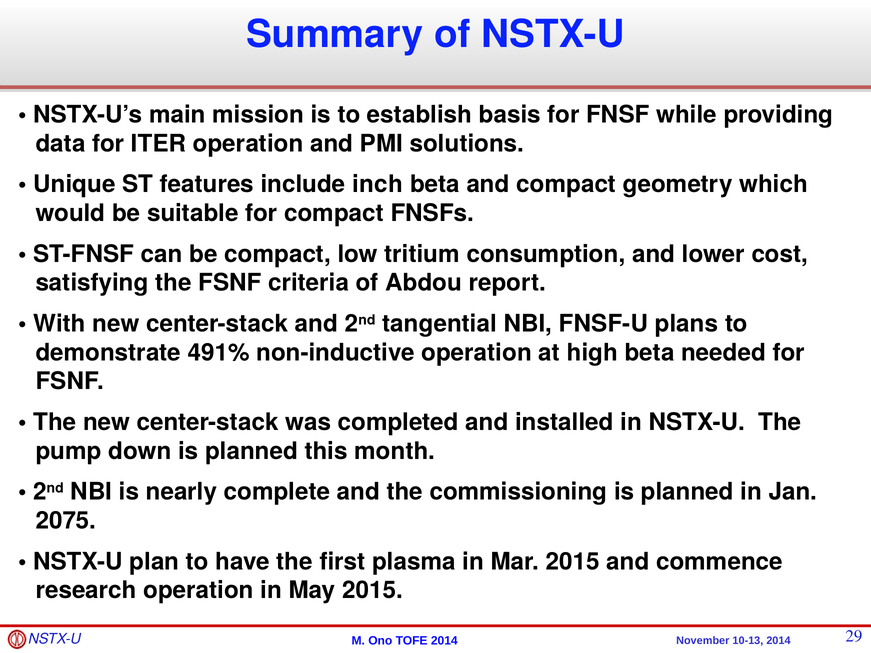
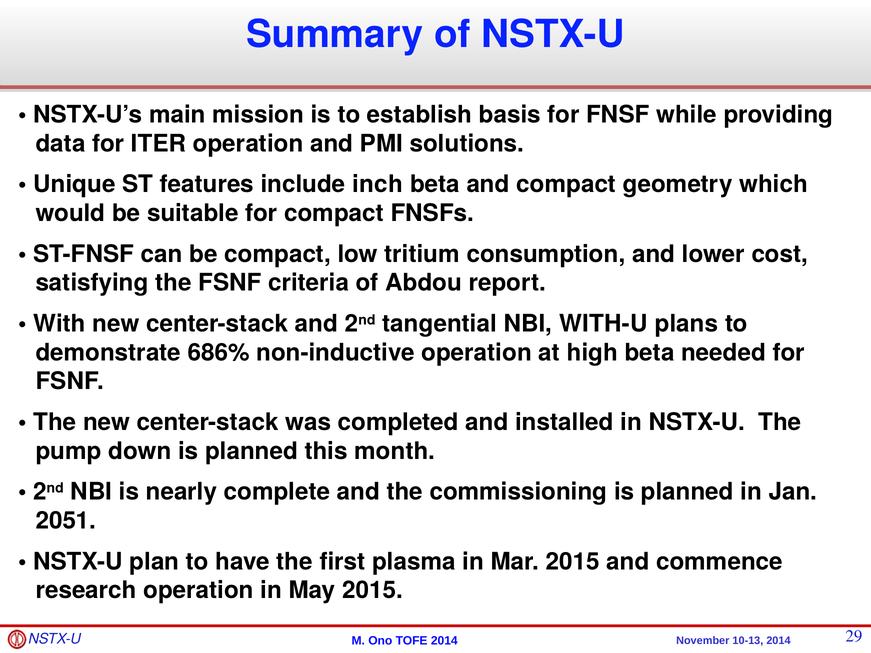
FNSF-U: FNSF-U -> WITH-U
491%: 491% -> 686%
2075: 2075 -> 2051
